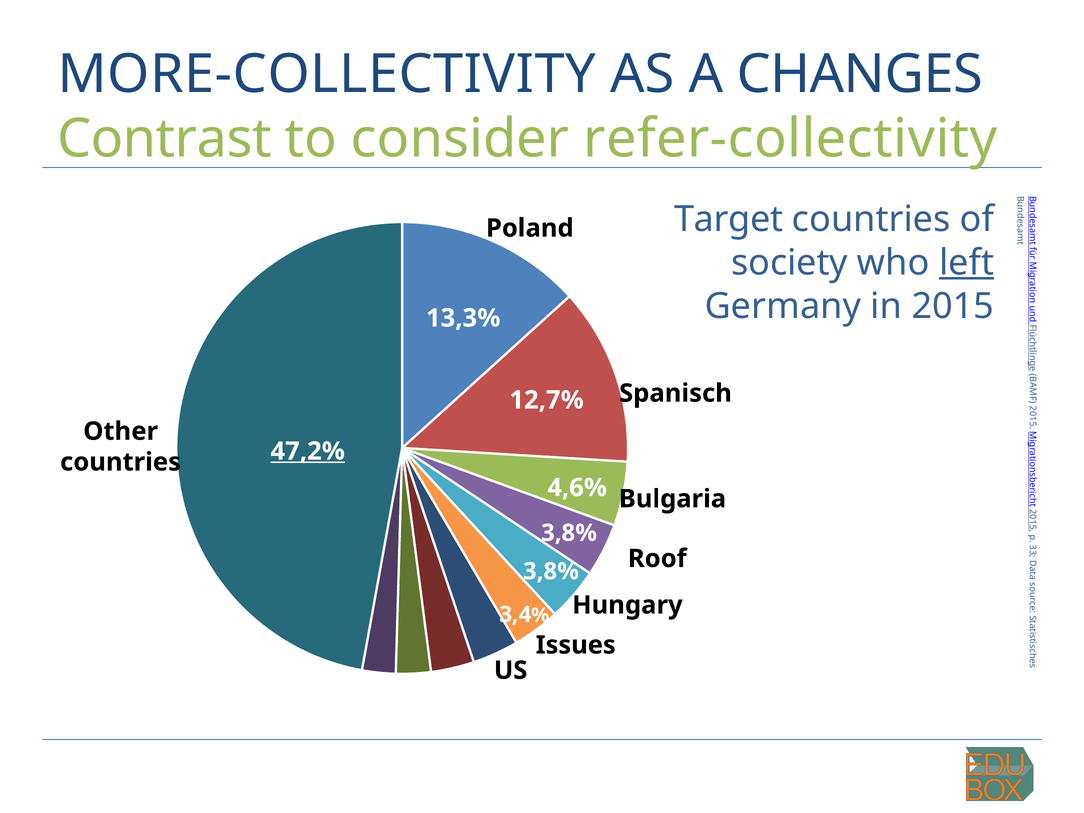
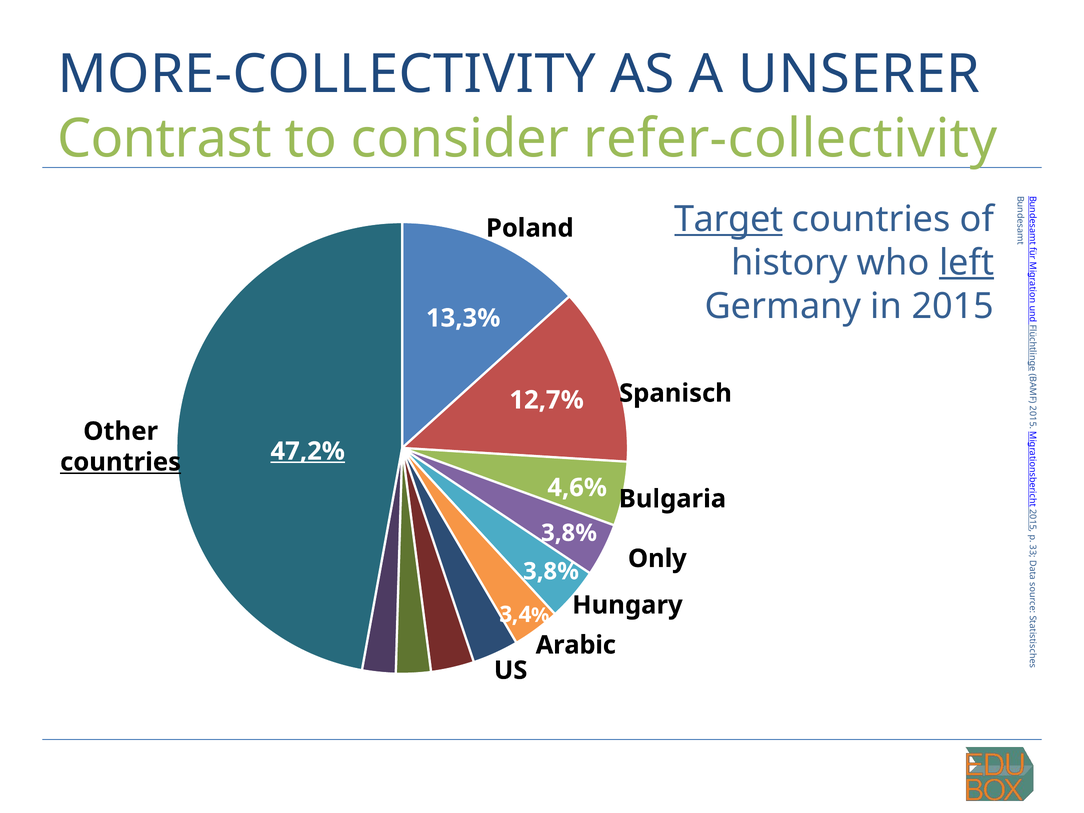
CHANGES: CHANGES -> UNSERER
Target underline: none -> present
society: society -> history
countries at (121, 462) underline: none -> present
Roof: Roof -> Only
Issues: Issues -> Arabic
